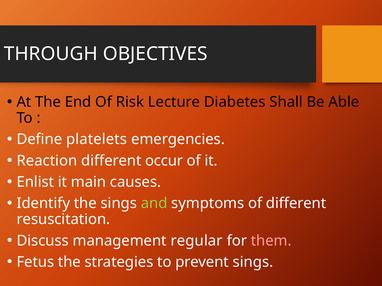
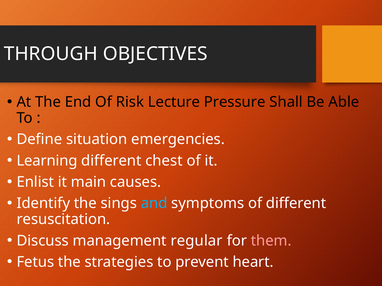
Diabetes: Diabetes -> Pressure
platelets: platelets -> situation
Reaction: Reaction -> Learning
occur: occur -> chest
and colour: light green -> light blue
prevent sings: sings -> heart
